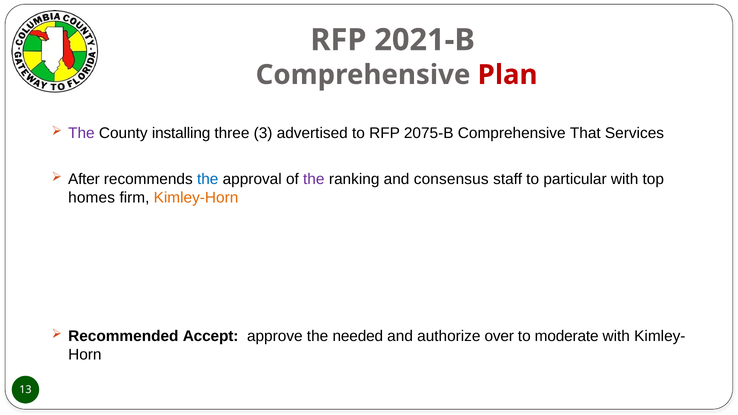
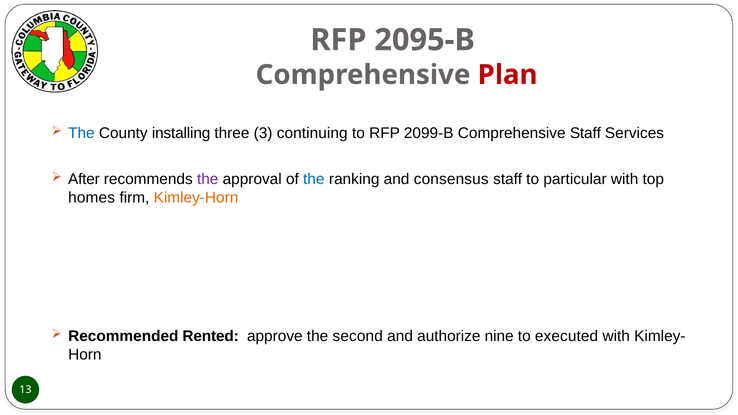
2021-B: 2021-B -> 2095-B
The at (81, 133) colour: purple -> blue
advertised: advertised -> continuing
2075-B: 2075-B -> 2099-B
Comprehensive That: That -> Staff
the at (208, 179) colour: blue -> purple
the at (314, 179) colour: purple -> blue
Accept: Accept -> Rented
needed: needed -> second
over: over -> nine
moderate: moderate -> executed
